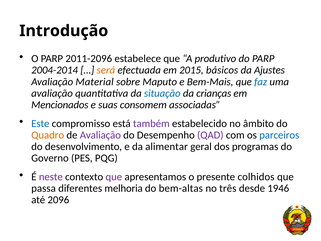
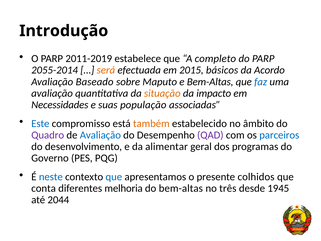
2011-2096: 2011-2096 -> 2011-2019
produtivo: produtivo -> completo
2004-2014: 2004-2014 -> 2055-2014
Ajustes: Ajustes -> Acordo
Material: Material -> Baseado
e Bem-Mais: Bem-Mais -> Bem-Altas
situação colour: blue -> orange
crianças: crianças -> impacto
Mencionados: Mencionados -> Necessidades
consomem: consomem -> população
também colour: purple -> orange
Quadro colour: orange -> purple
Avaliação at (100, 135) colour: purple -> blue
neste colour: purple -> blue
que at (114, 177) colour: purple -> blue
passa: passa -> conta
1946: 1946 -> 1945
2096: 2096 -> 2044
